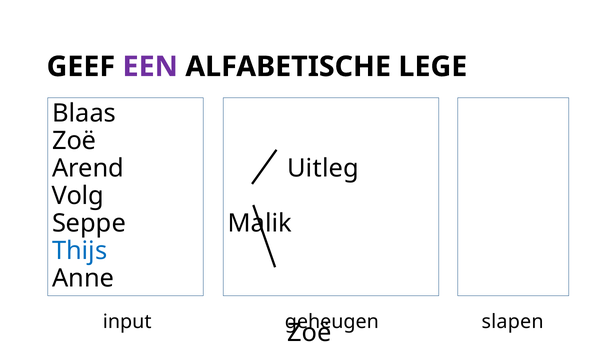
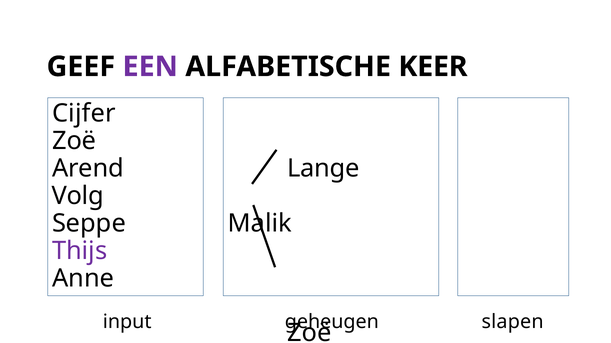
LEGE: LEGE -> KEER
Blaas: Blaas -> Cijfer
Uitleg: Uitleg -> Lange
Thijs colour: blue -> purple
